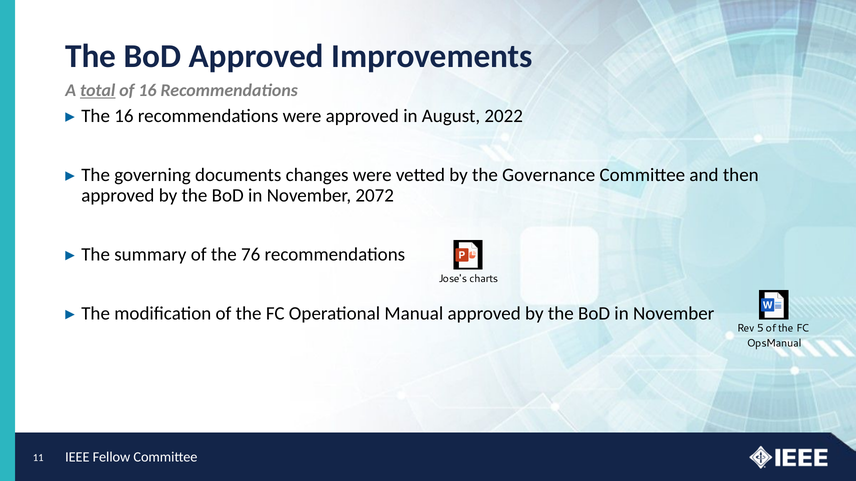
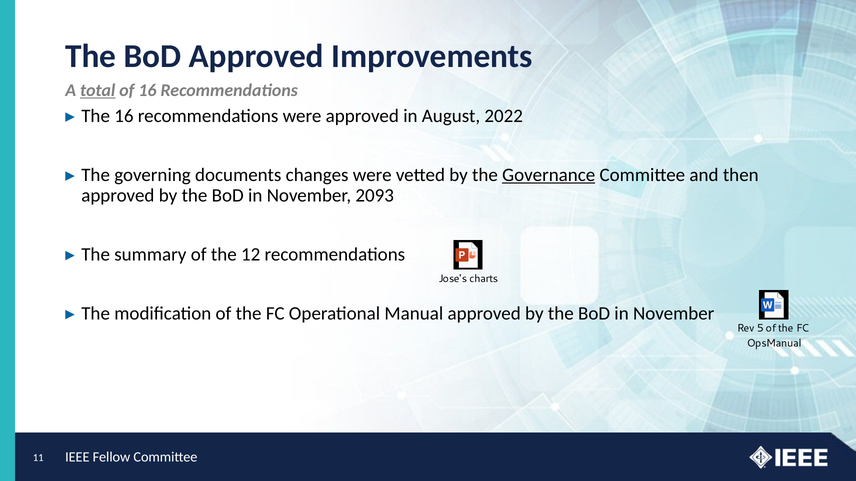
Governance underline: none -> present
2072: 2072 -> 2093
76: 76 -> 12
